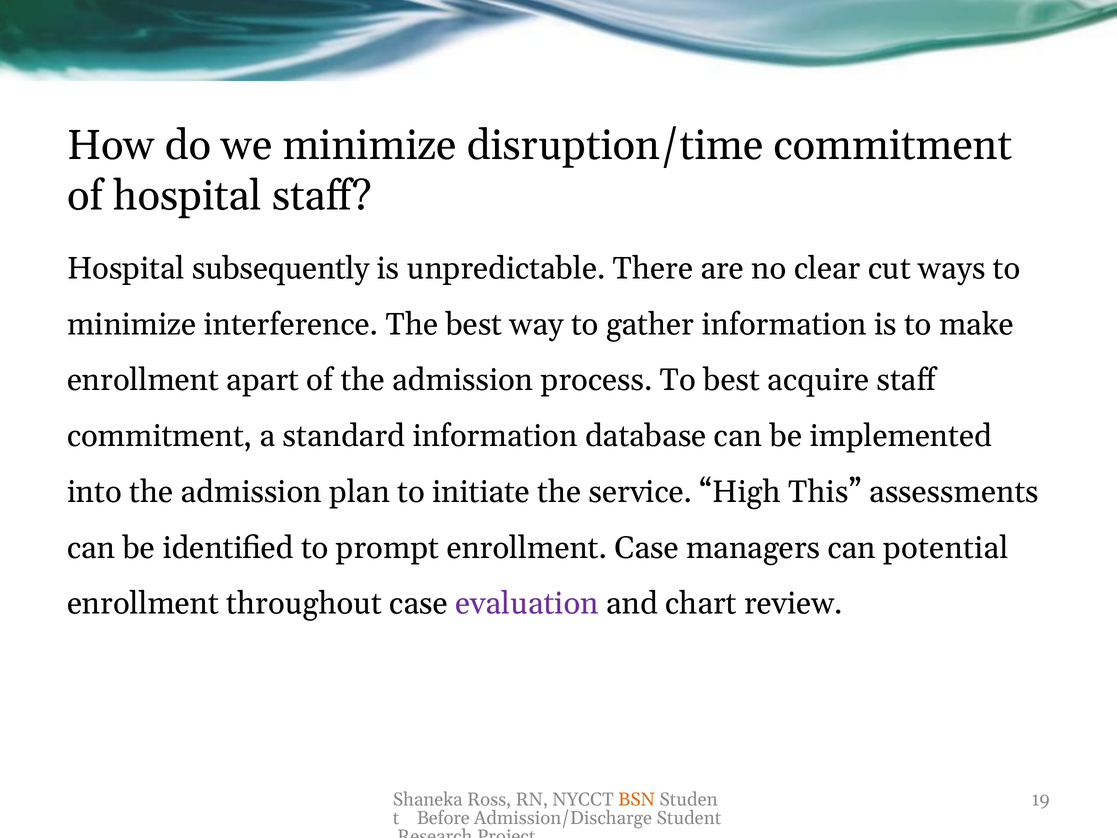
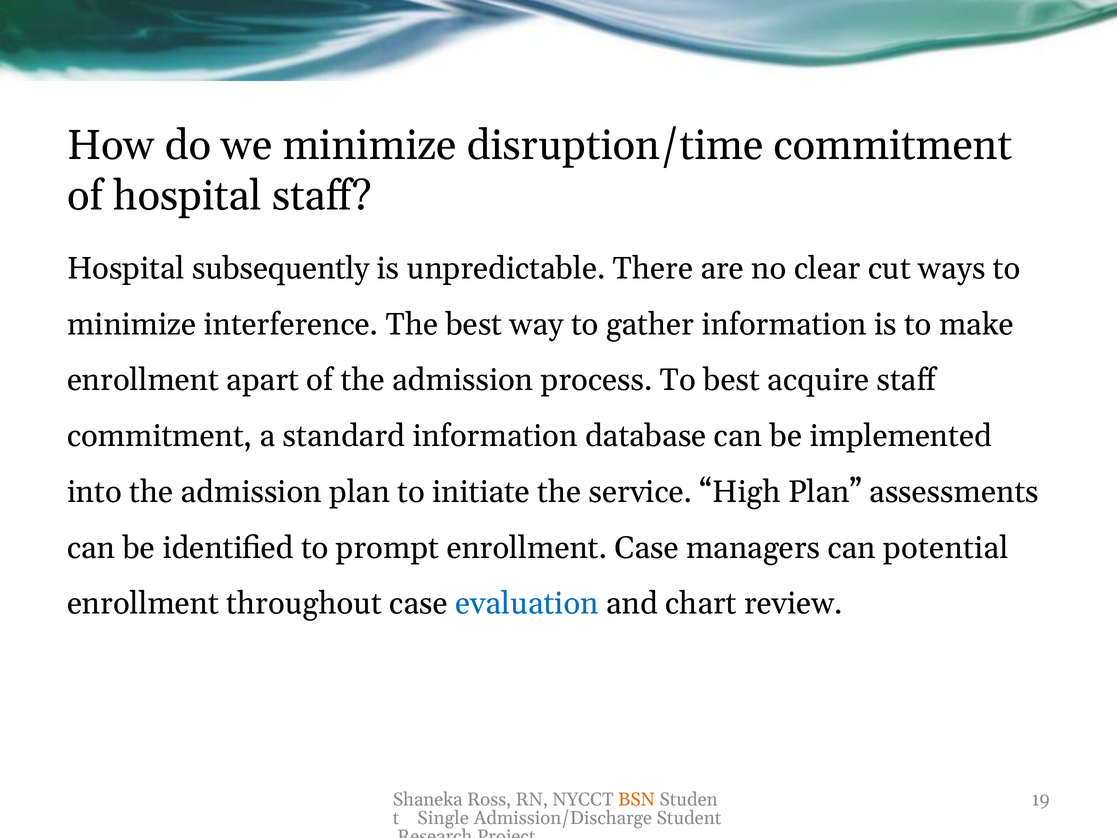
High This: This -> Plan
evaluation colour: purple -> blue
Before: Before -> Single
